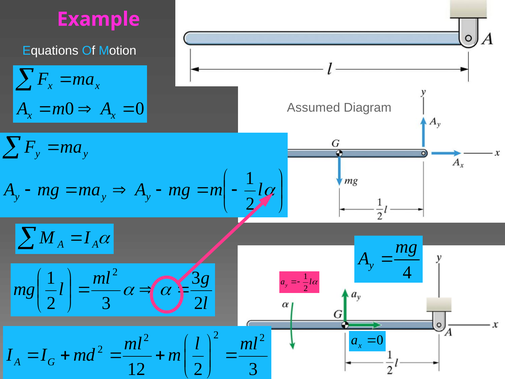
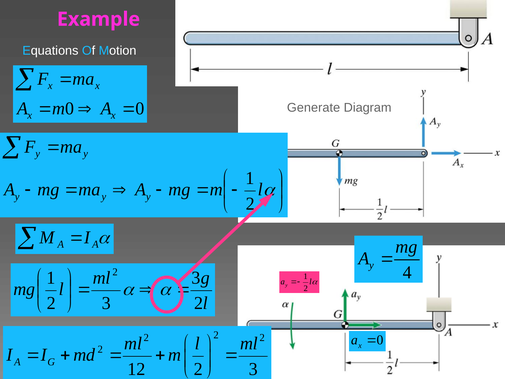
Assumed: Assumed -> Generate
